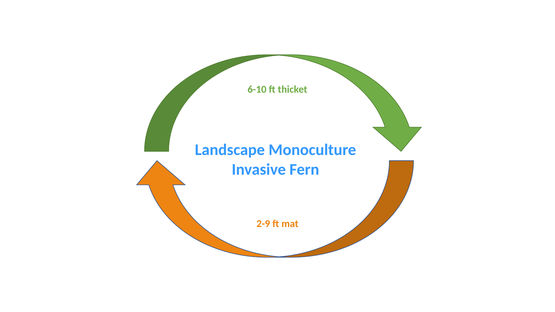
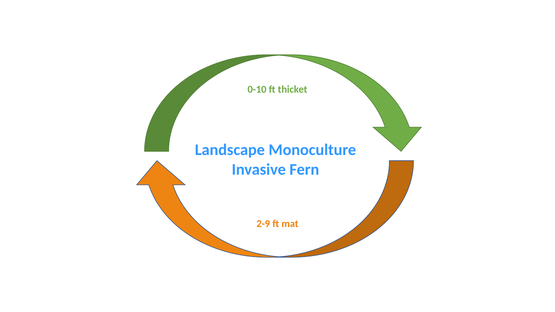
6-10: 6-10 -> 0-10
